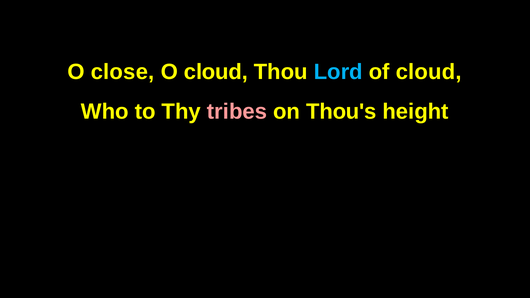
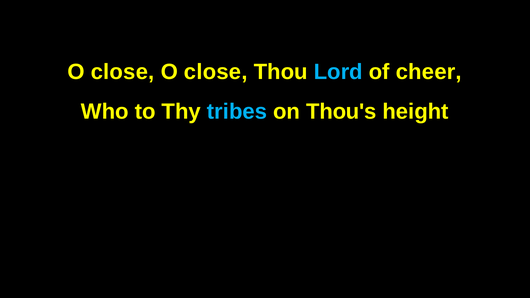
cloud at (216, 72): cloud -> close
of cloud: cloud -> cheer
tribes colour: pink -> light blue
